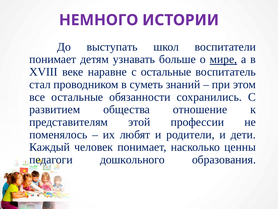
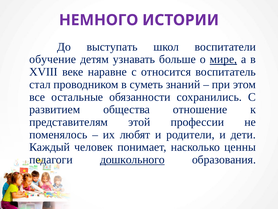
понимает at (53, 59): понимает -> обучение
с остальные: остальные -> относится
дошкольного underline: none -> present
